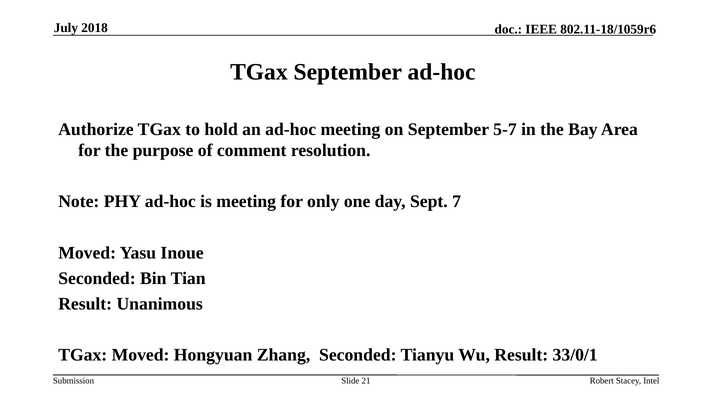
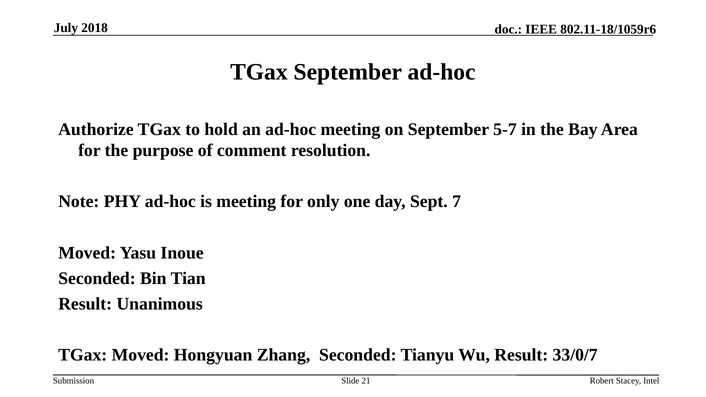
33/0/1: 33/0/1 -> 33/0/7
